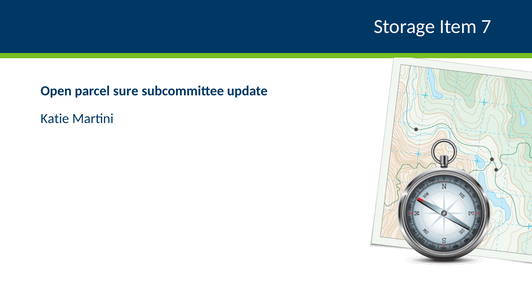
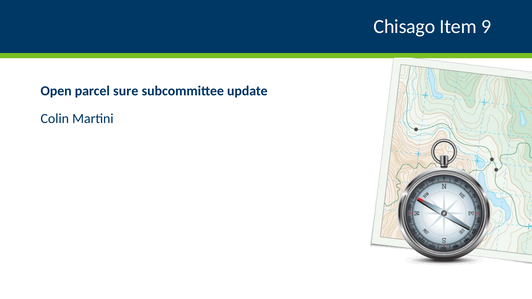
Storage: Storage -> Chisago
7: 7 -> 9
Katie: Katie -> Colin
